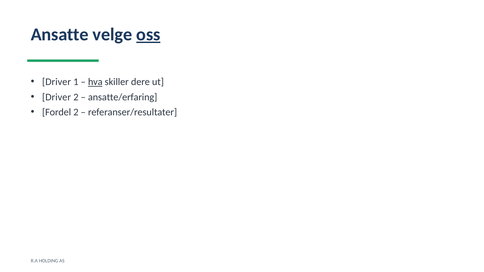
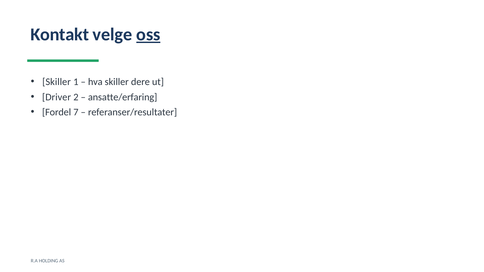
Ansatte: Ansatte -> Kontakt
Driver at (57, 82): Driver -> Skiller
hva underline: present -> none
Fordel 2: 2 -> 7
